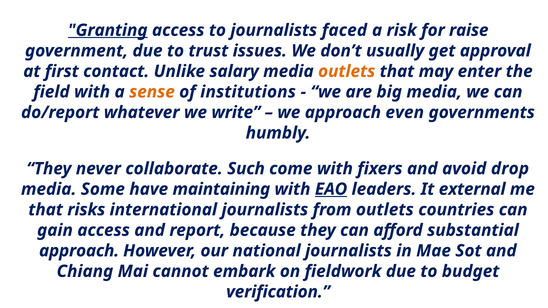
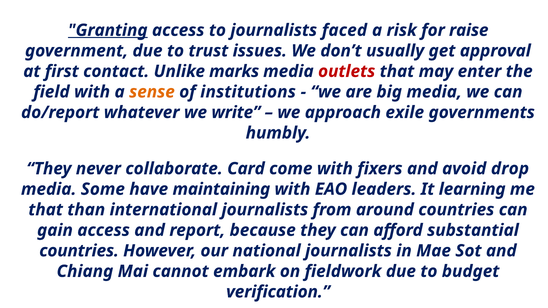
salary: salary -> marks
outlets at (347, 71) colour: orange -> red
even: even -> exile
Such: Such -> Card
EAO underline: present -> none
external: external -> learning
risks: risks -> than
from outlets: outlets -> around
approach at (79, 251): approach -> countries
